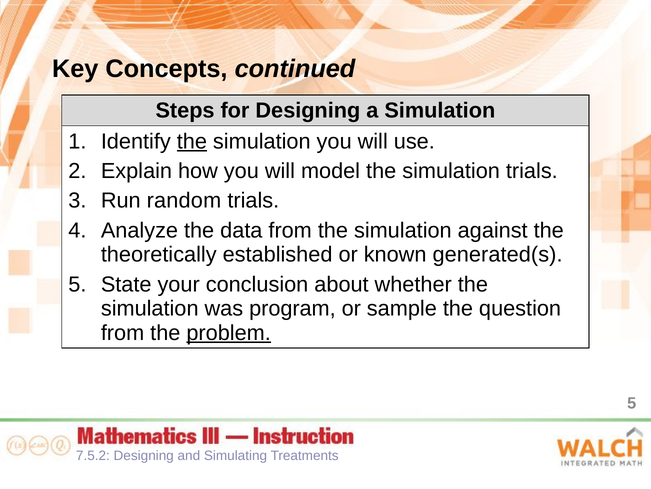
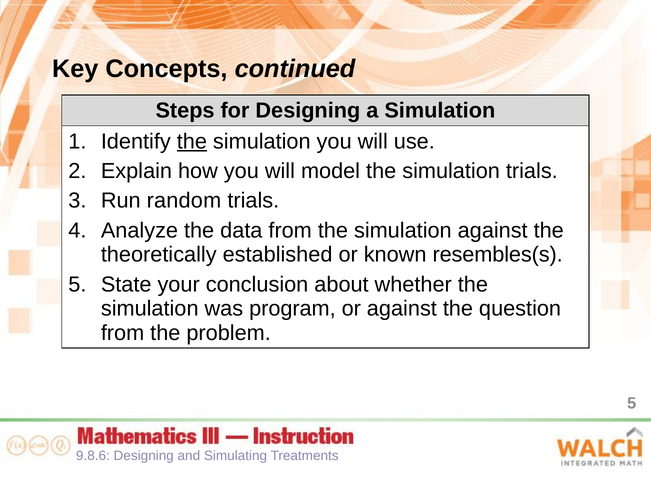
generated(s: generated(s -> resembles(s
or sample: sample -> against
problem underline: present -> none
7.5.2: 7.5.2 -> 9.8.6
